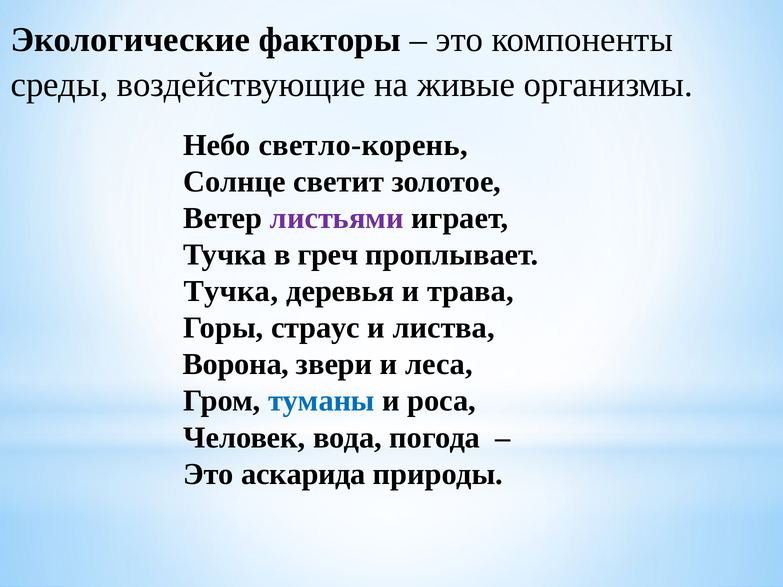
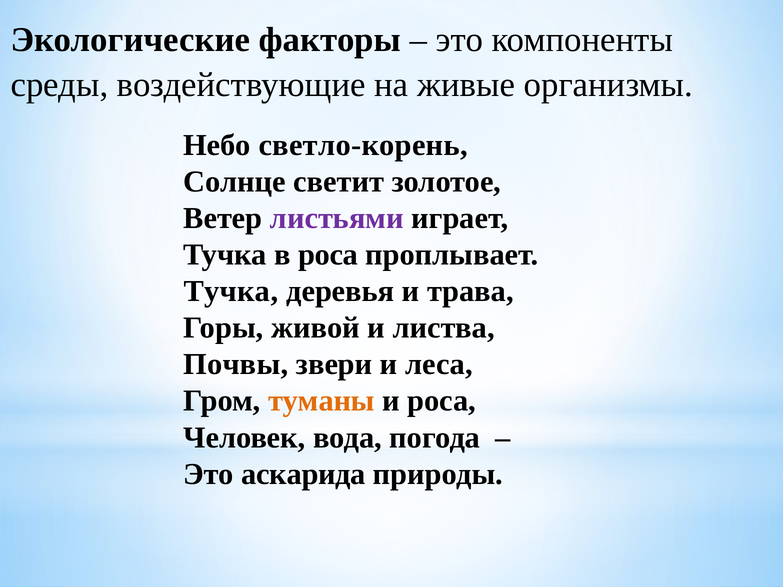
в греч: греч -> роса
страус: страус -> живой
Ворона: Ворона -> Почвы
туманы colour: blue -> orange
